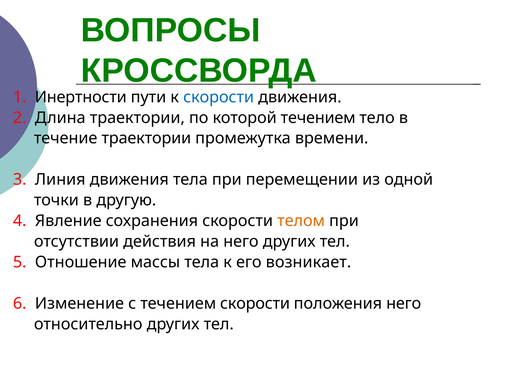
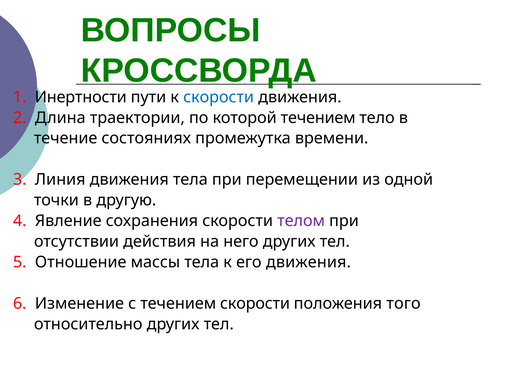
течение траектории: траектории -> состояниях
телом colour: orange -> purple
его возникает: возникает -> движения
положения него: него -> того
